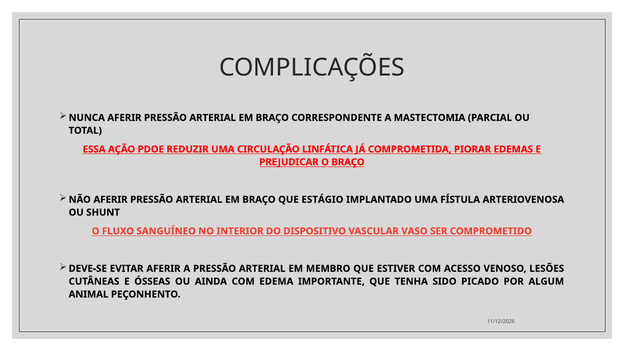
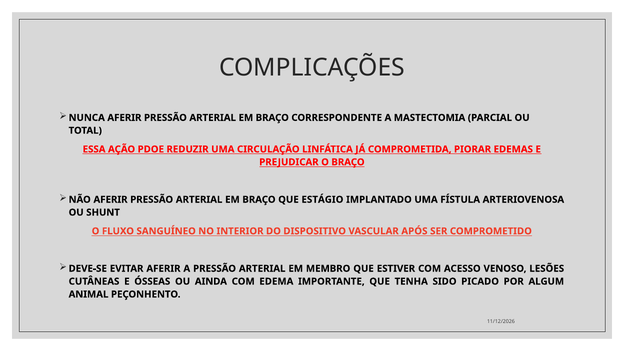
VASO: VASO -> APÓS
